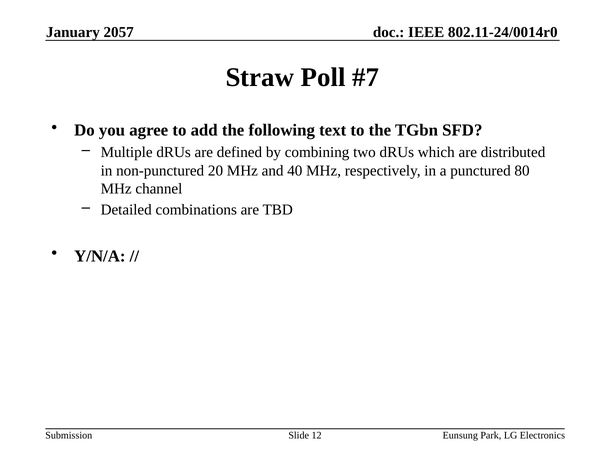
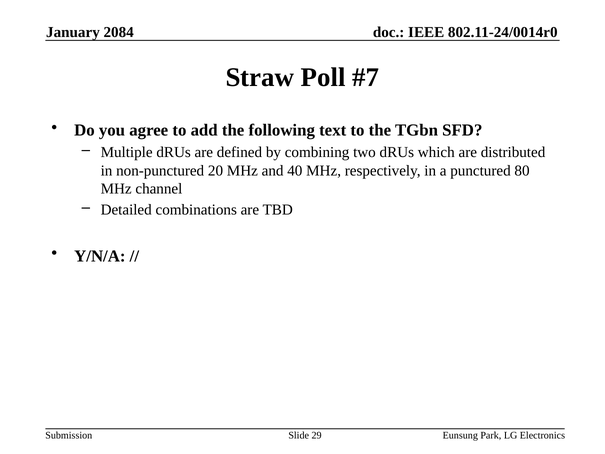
2057: 2057 -> 2084
12: 12 -> 29
